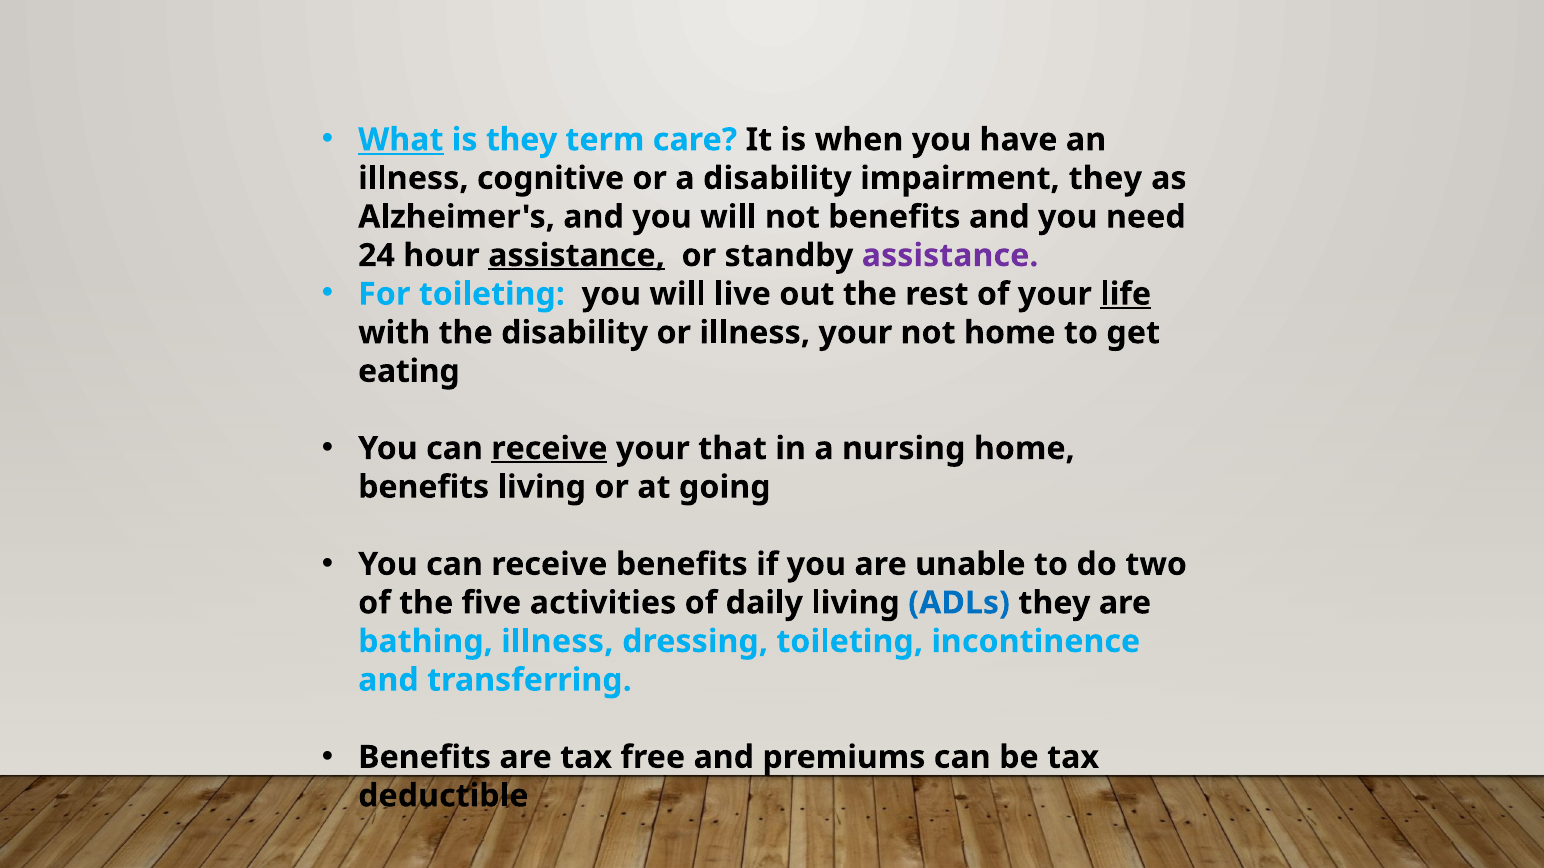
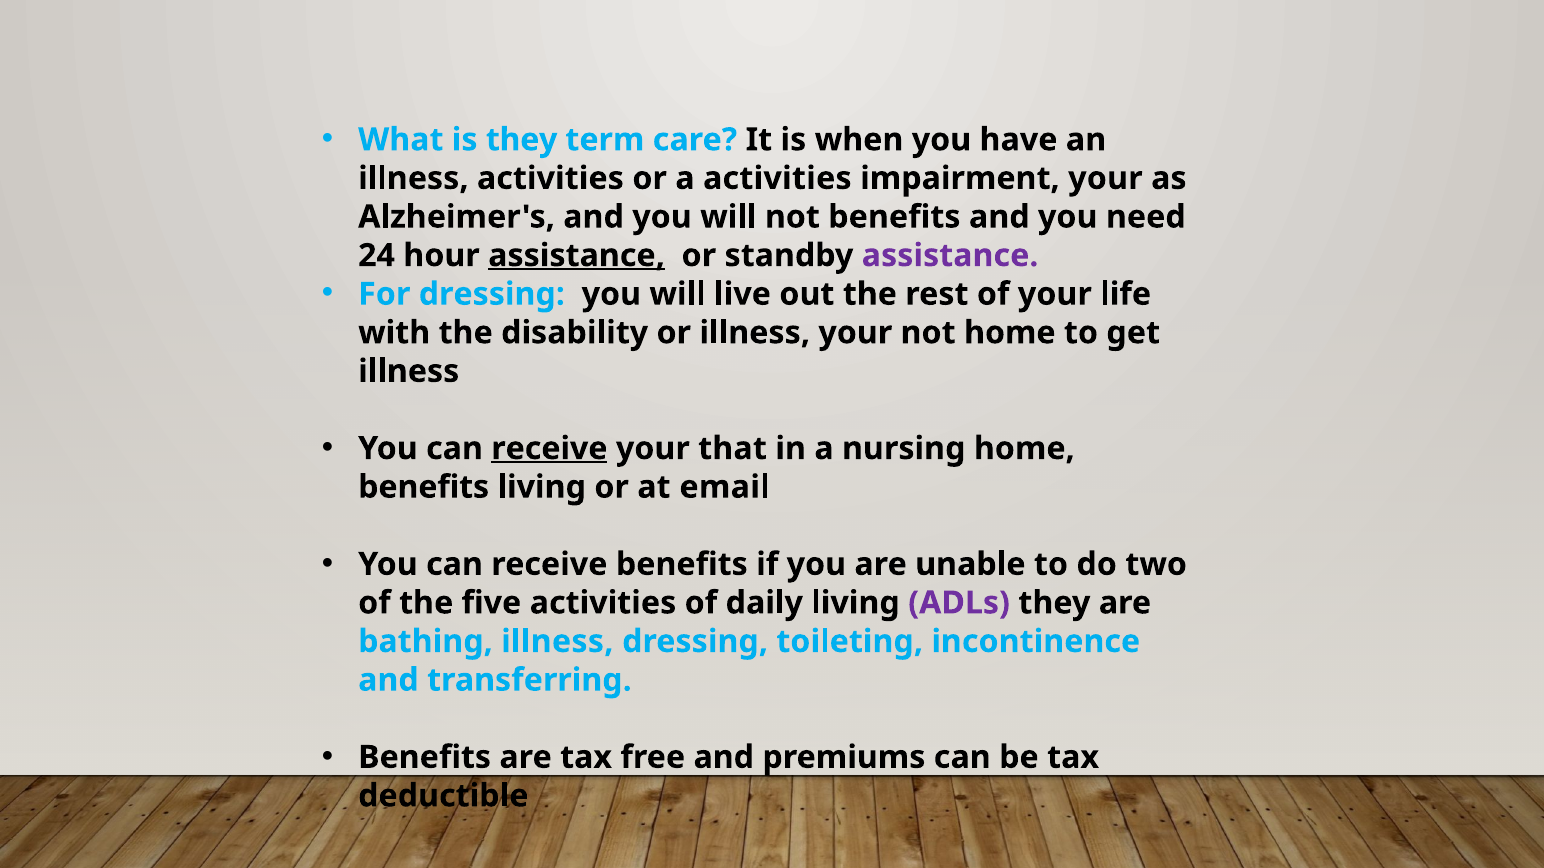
What underline: present -> none
illness cognitive: cognitive -> activities
a disability: disability -> activities
impairment they: they -> your
For toileting: toileting -> dressing
life underline: present -> none
eating at (409, 372): eating -> illness
going: going -> email
ADLs colour: blue -> purple
